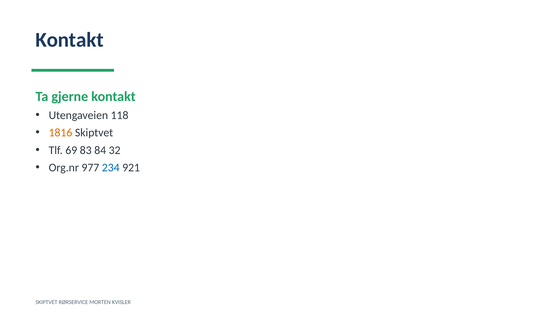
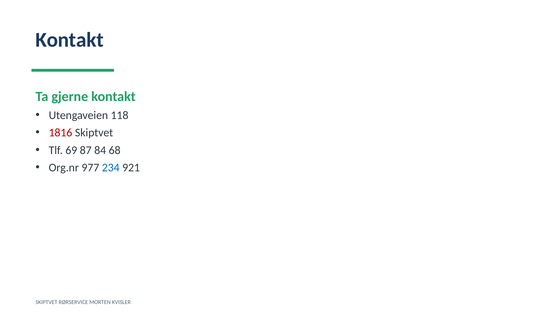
1816 colour: orange -> red
83: 83 -> 87
32: 32 -> 68
